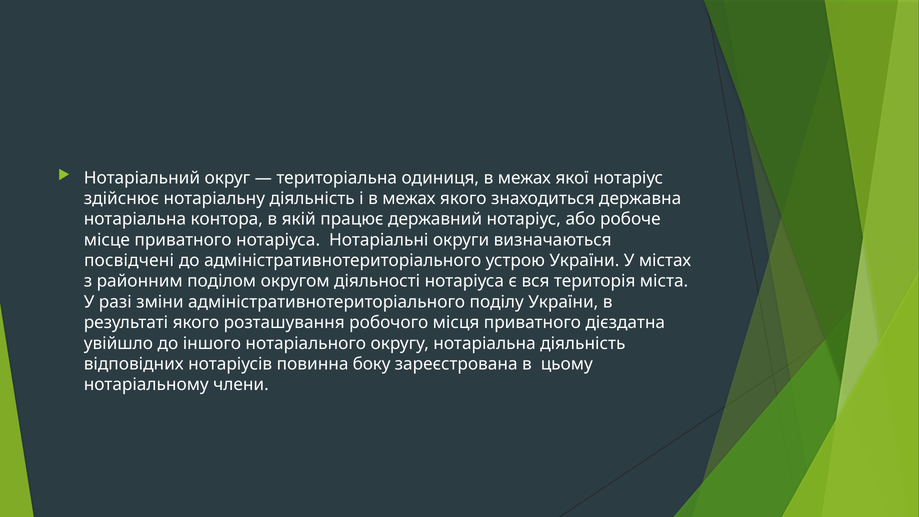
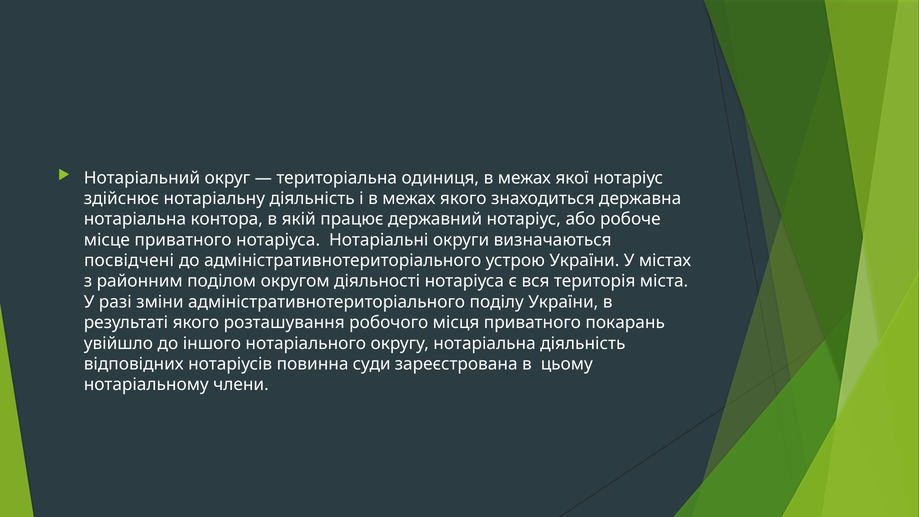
дієздатна: дієздатна -> покарань
боку: боку -> суди
